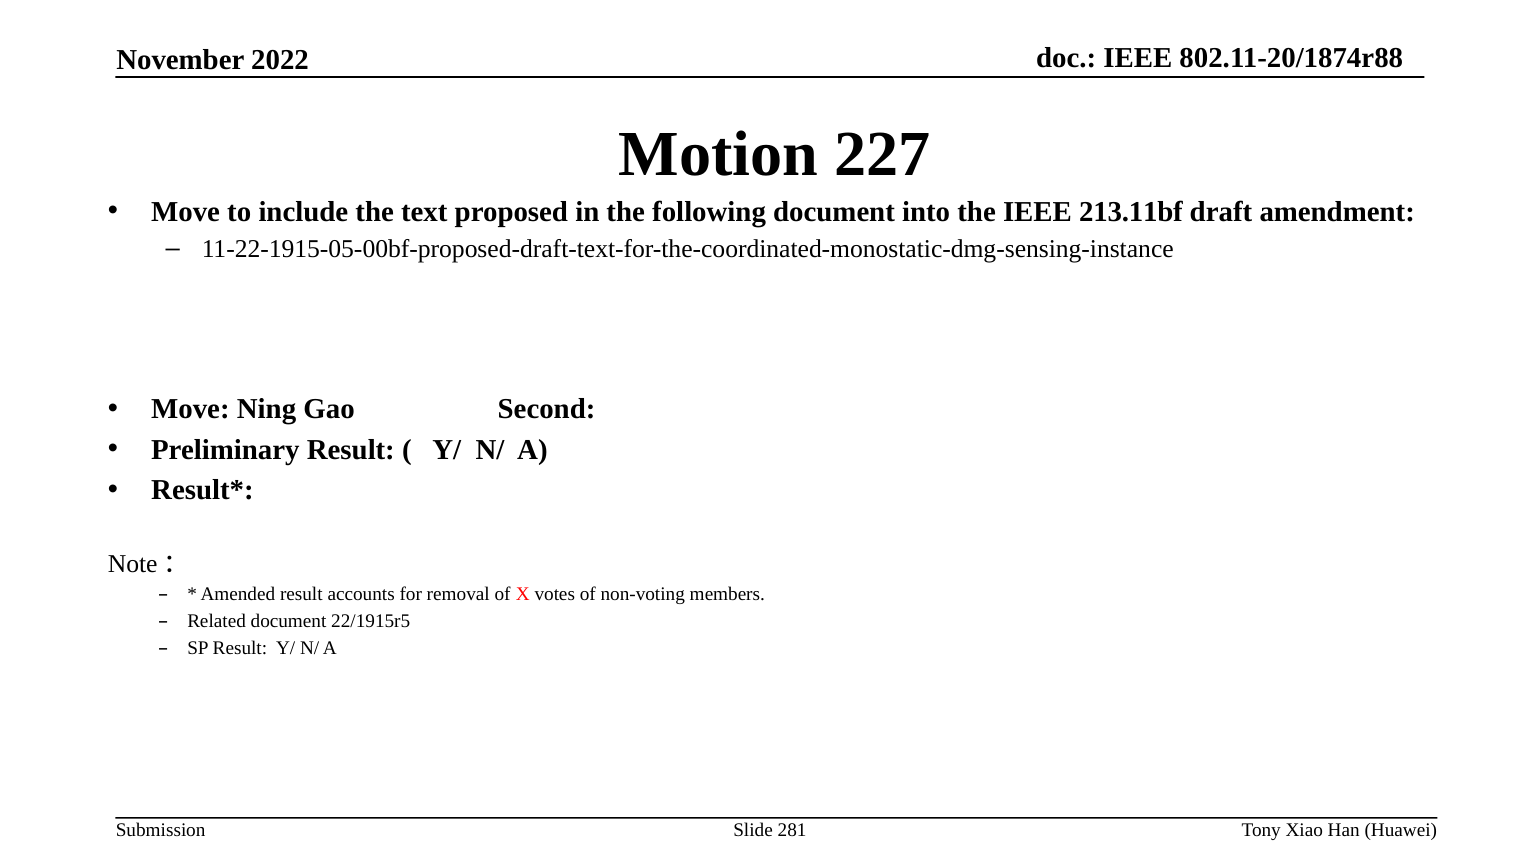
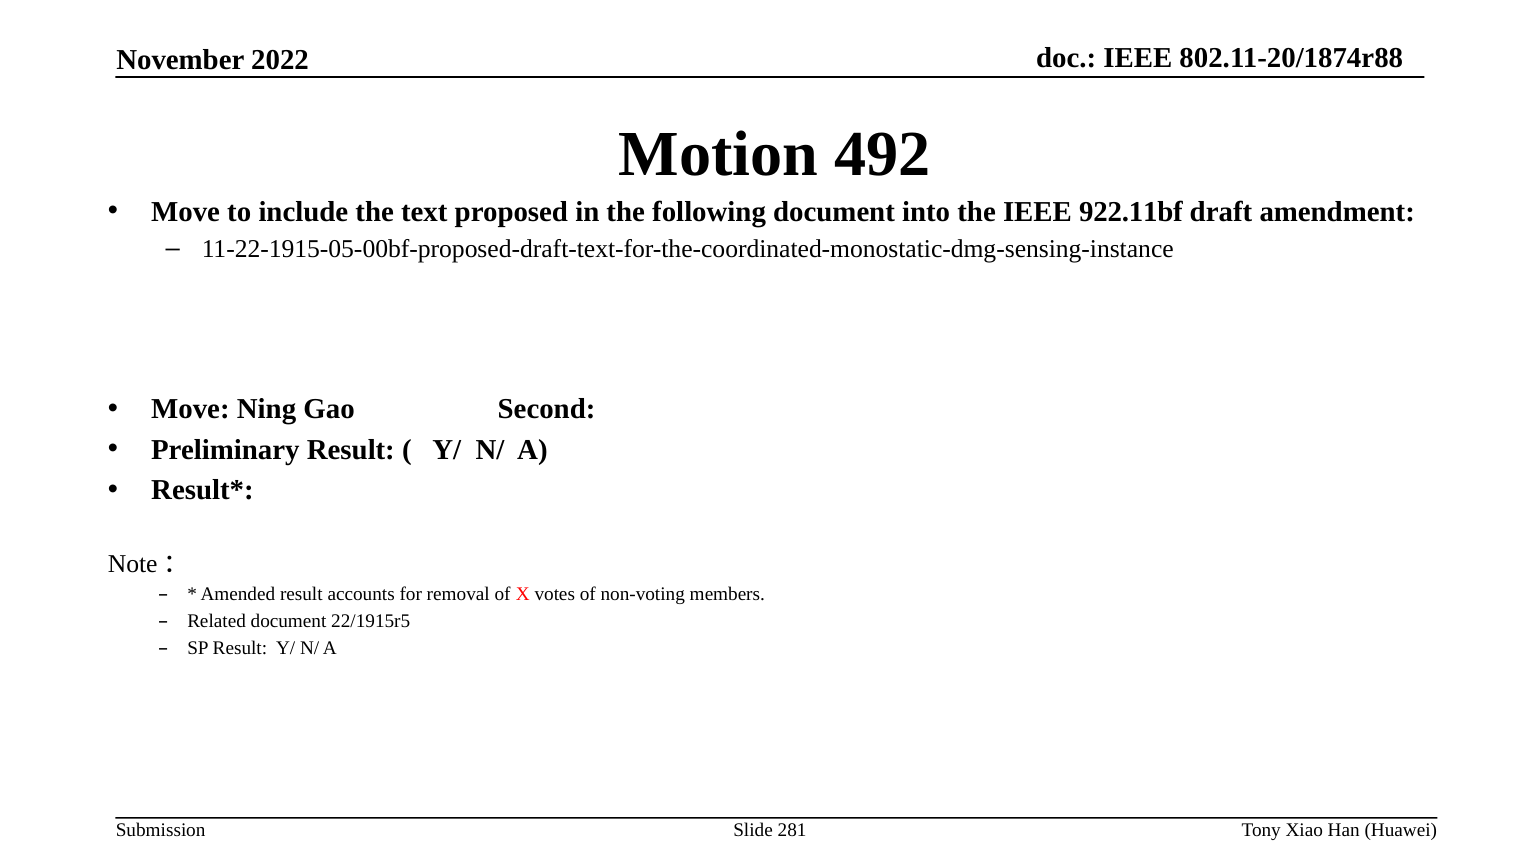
227: 227 -> 492
213.11bf: 213.11bf -> 922.11bf
